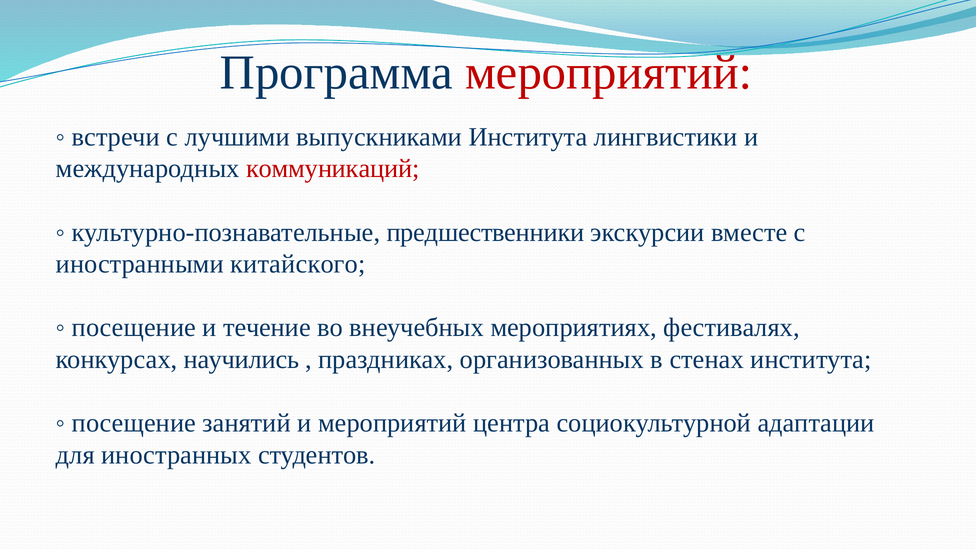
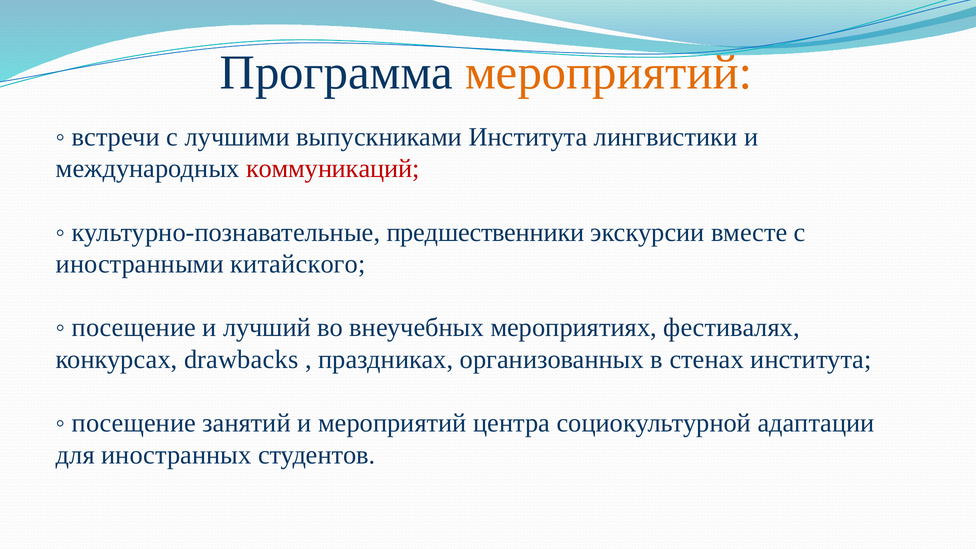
мероприятий at (609, 73) colour: red -> orange
течение: течение -> лучший
научились: научились -> drawbacks
